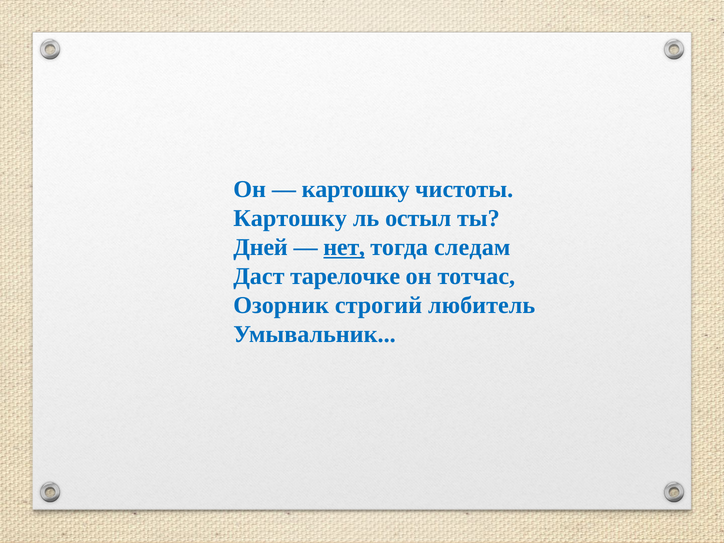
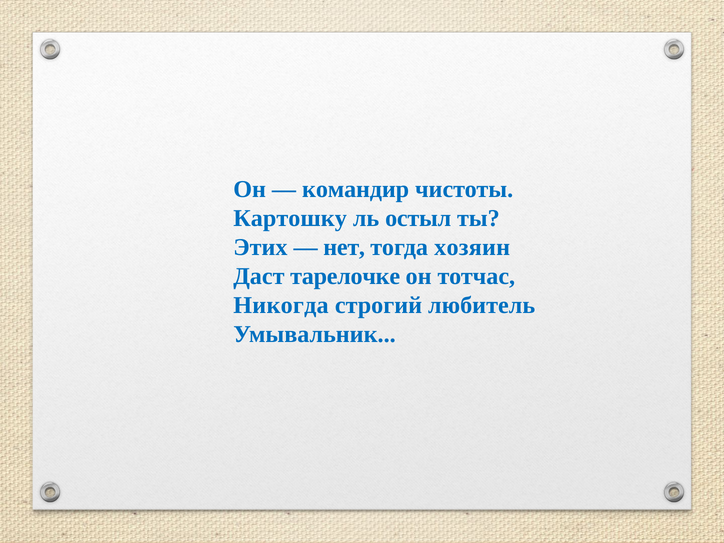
картошку at (356, 189): картошку -> командир
Дней: Дней -> Этих
нет underline: present -> none
следам: следам -> хозяин
Озорник: Озорник -> Никогда
